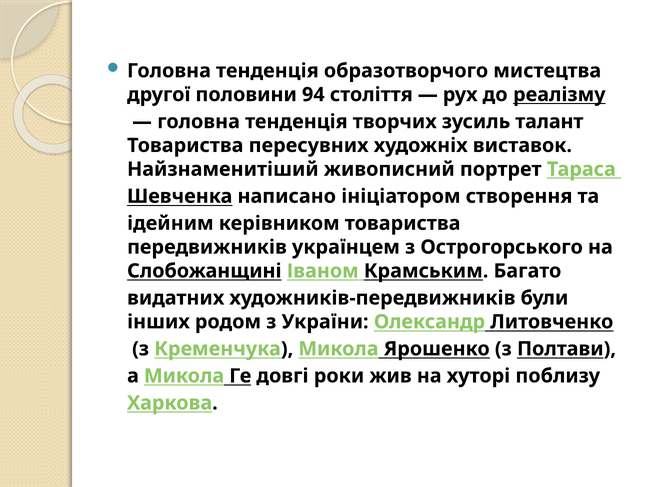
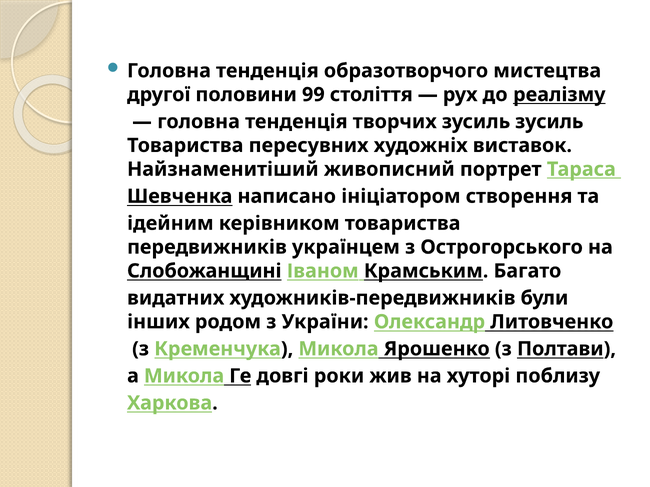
94: 94 -> 99
зусиль талант: талант -> зусиль
